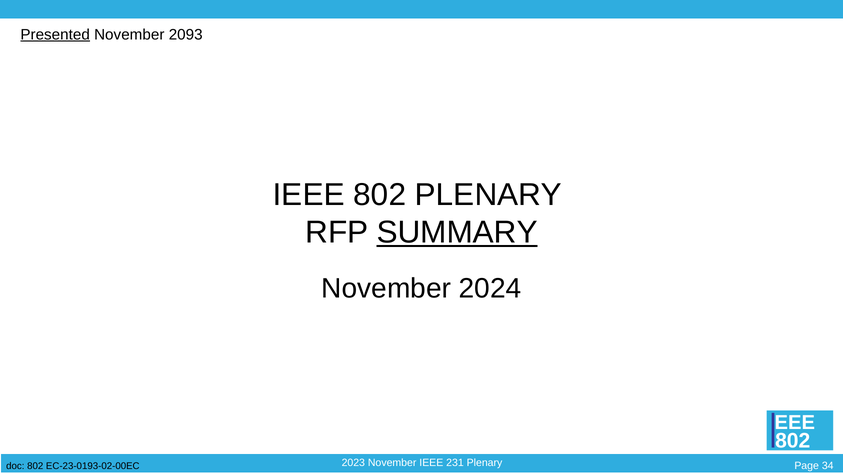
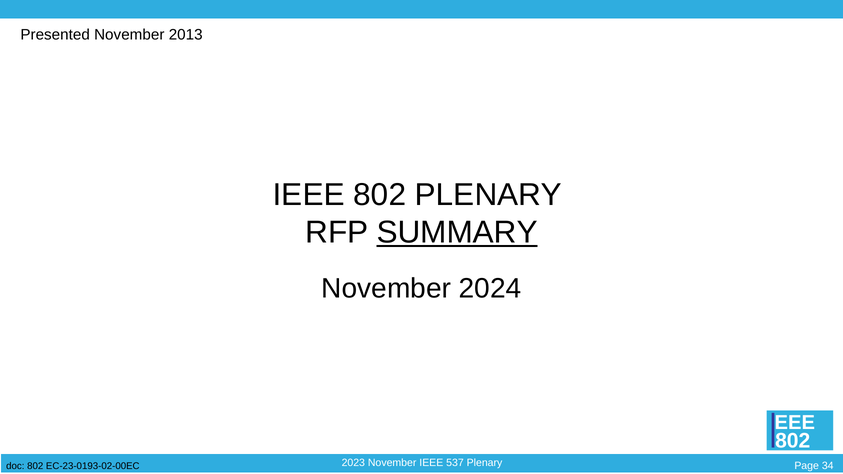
Presented underline: present -> none
2093: 2093 -> 2013
231: 231 -> 537
